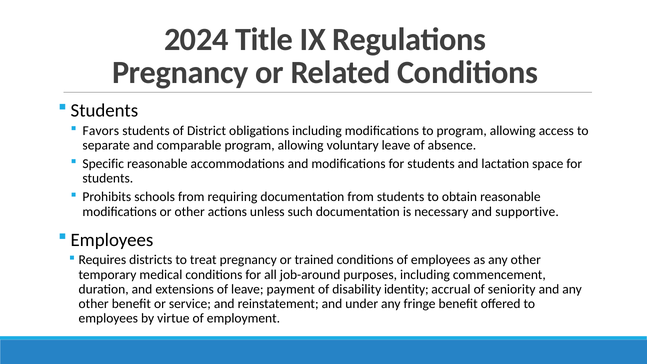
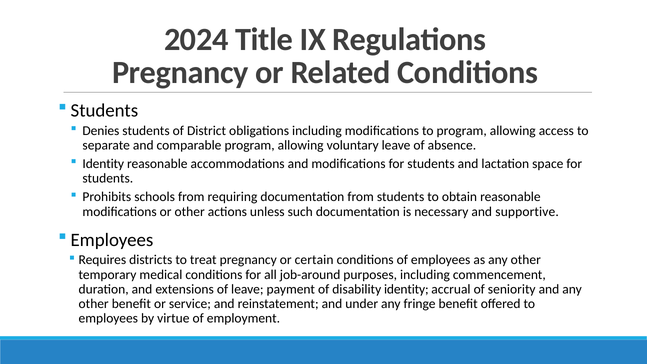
Favors: Favors -> Denies
Specific at (103, 164): Specific -> Identity
trained: trained -> certain
